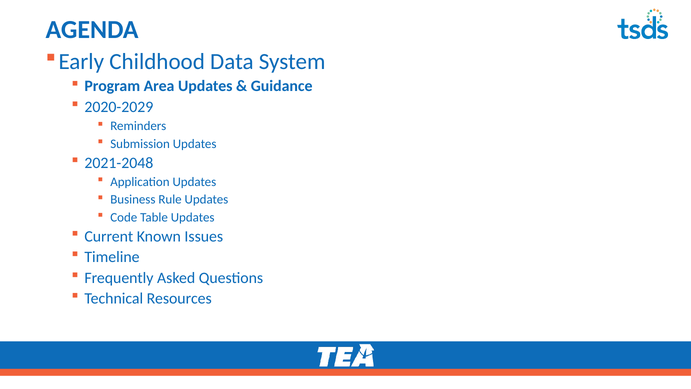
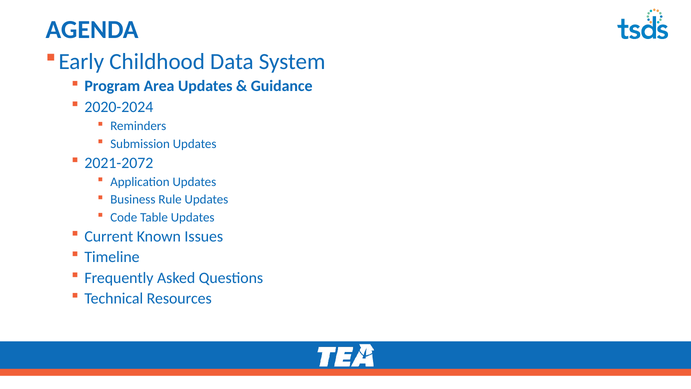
2020-2029: 2020-2029 -> 2020-2024
2021-2048: 2021-2048 -> 2021-2072
